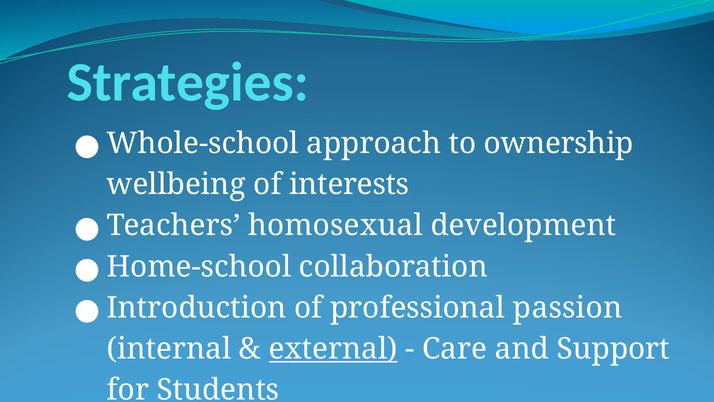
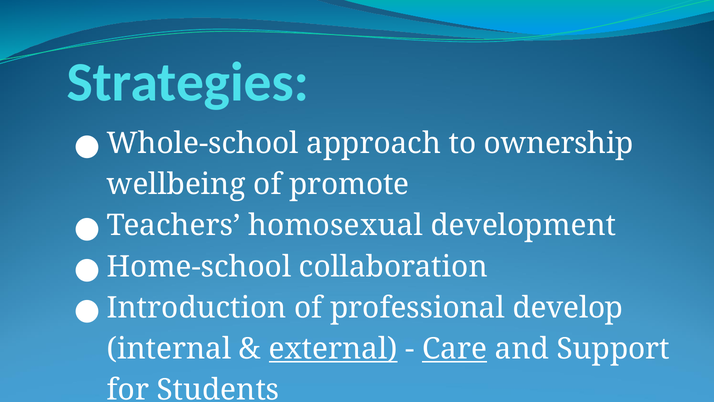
interests: interests -> promote
passion: passion -> develop
Care underline: none -> present
